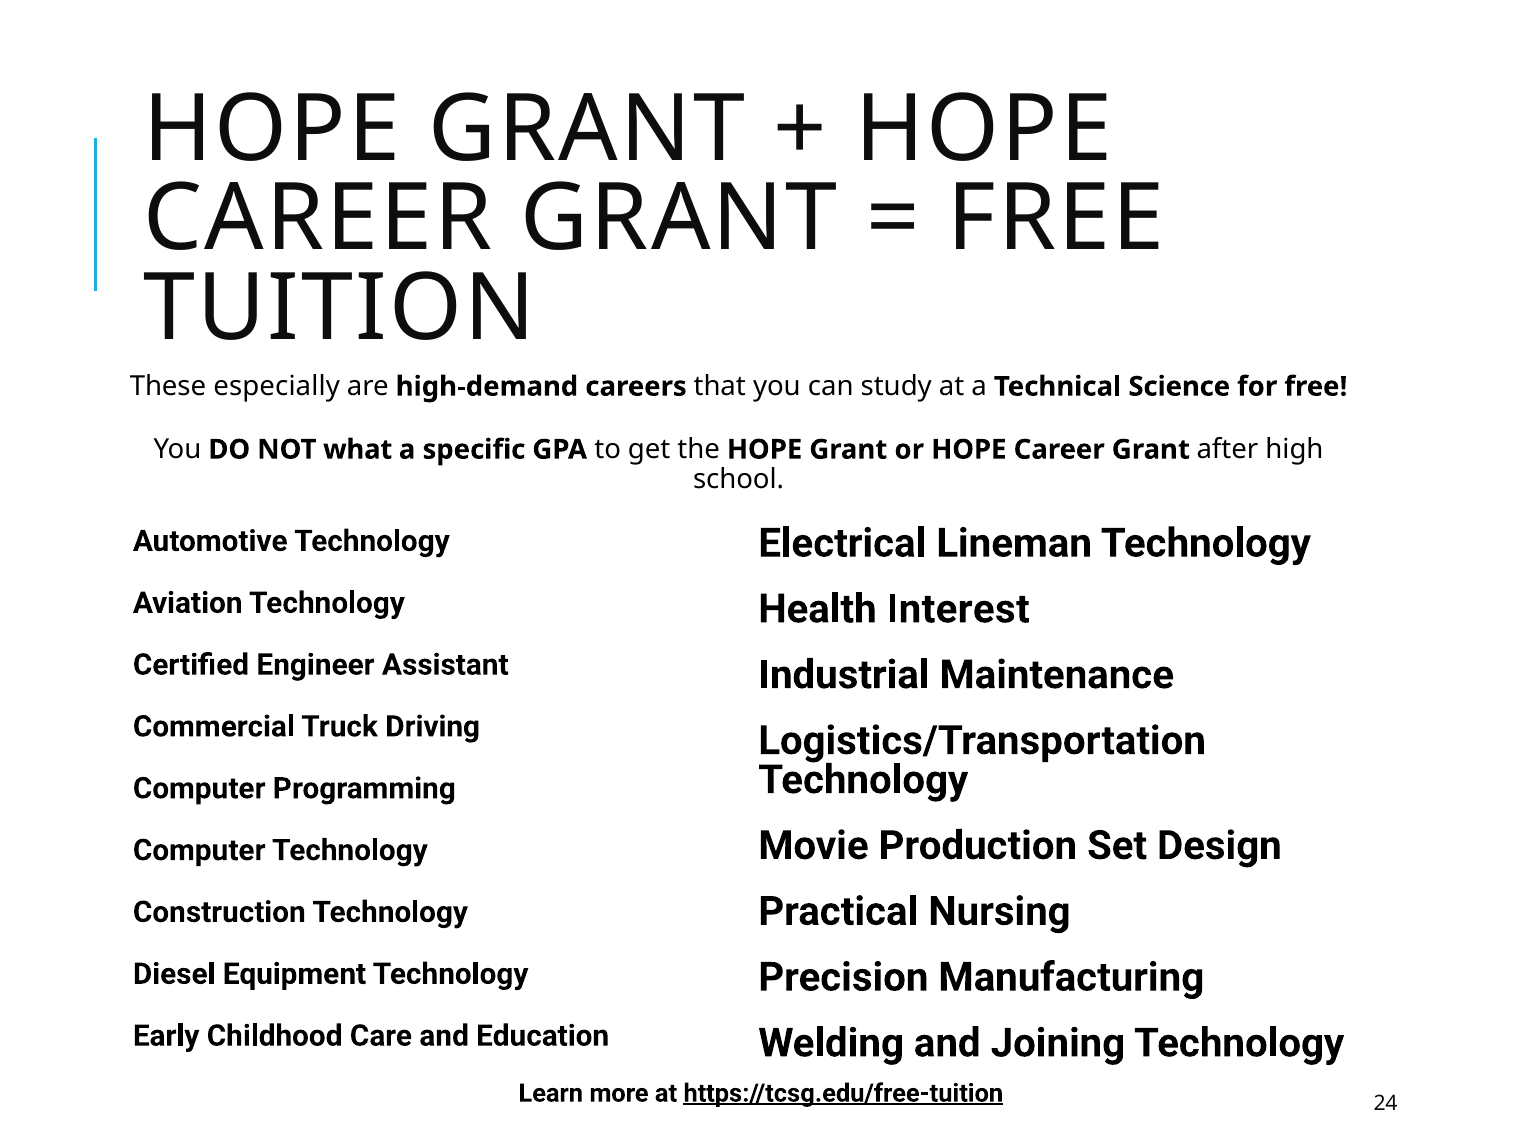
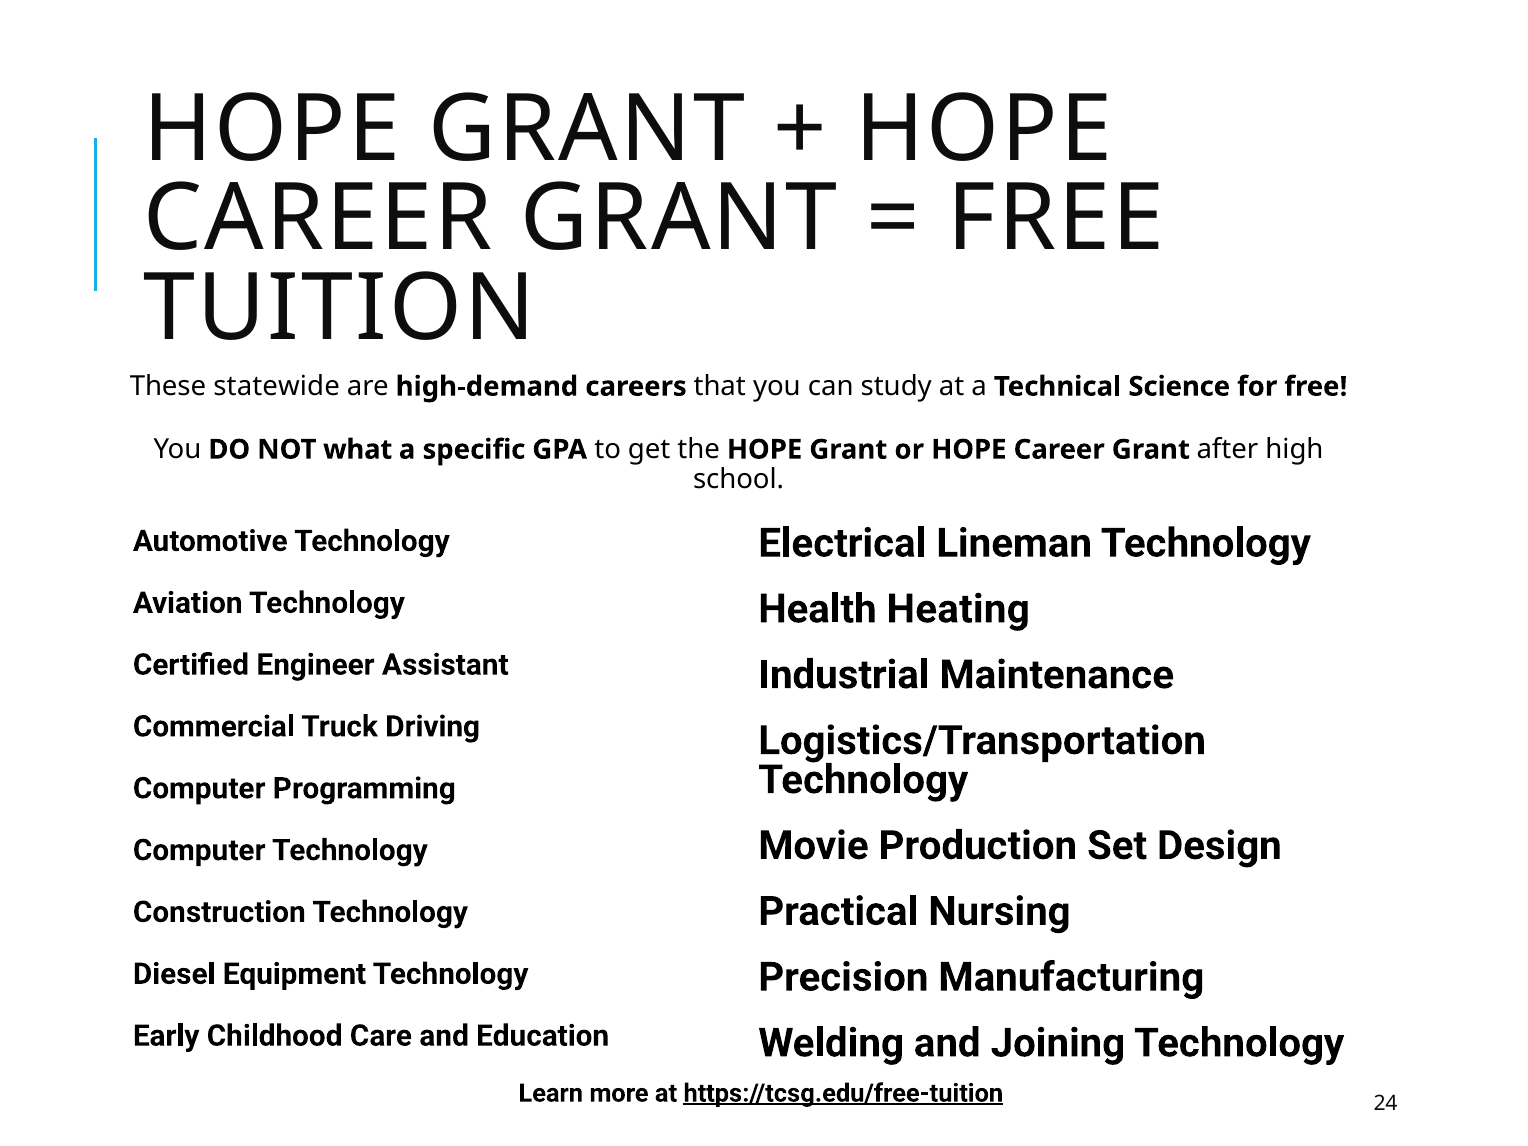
especially: especially -> statewide
Interest: Interest -> Heating
